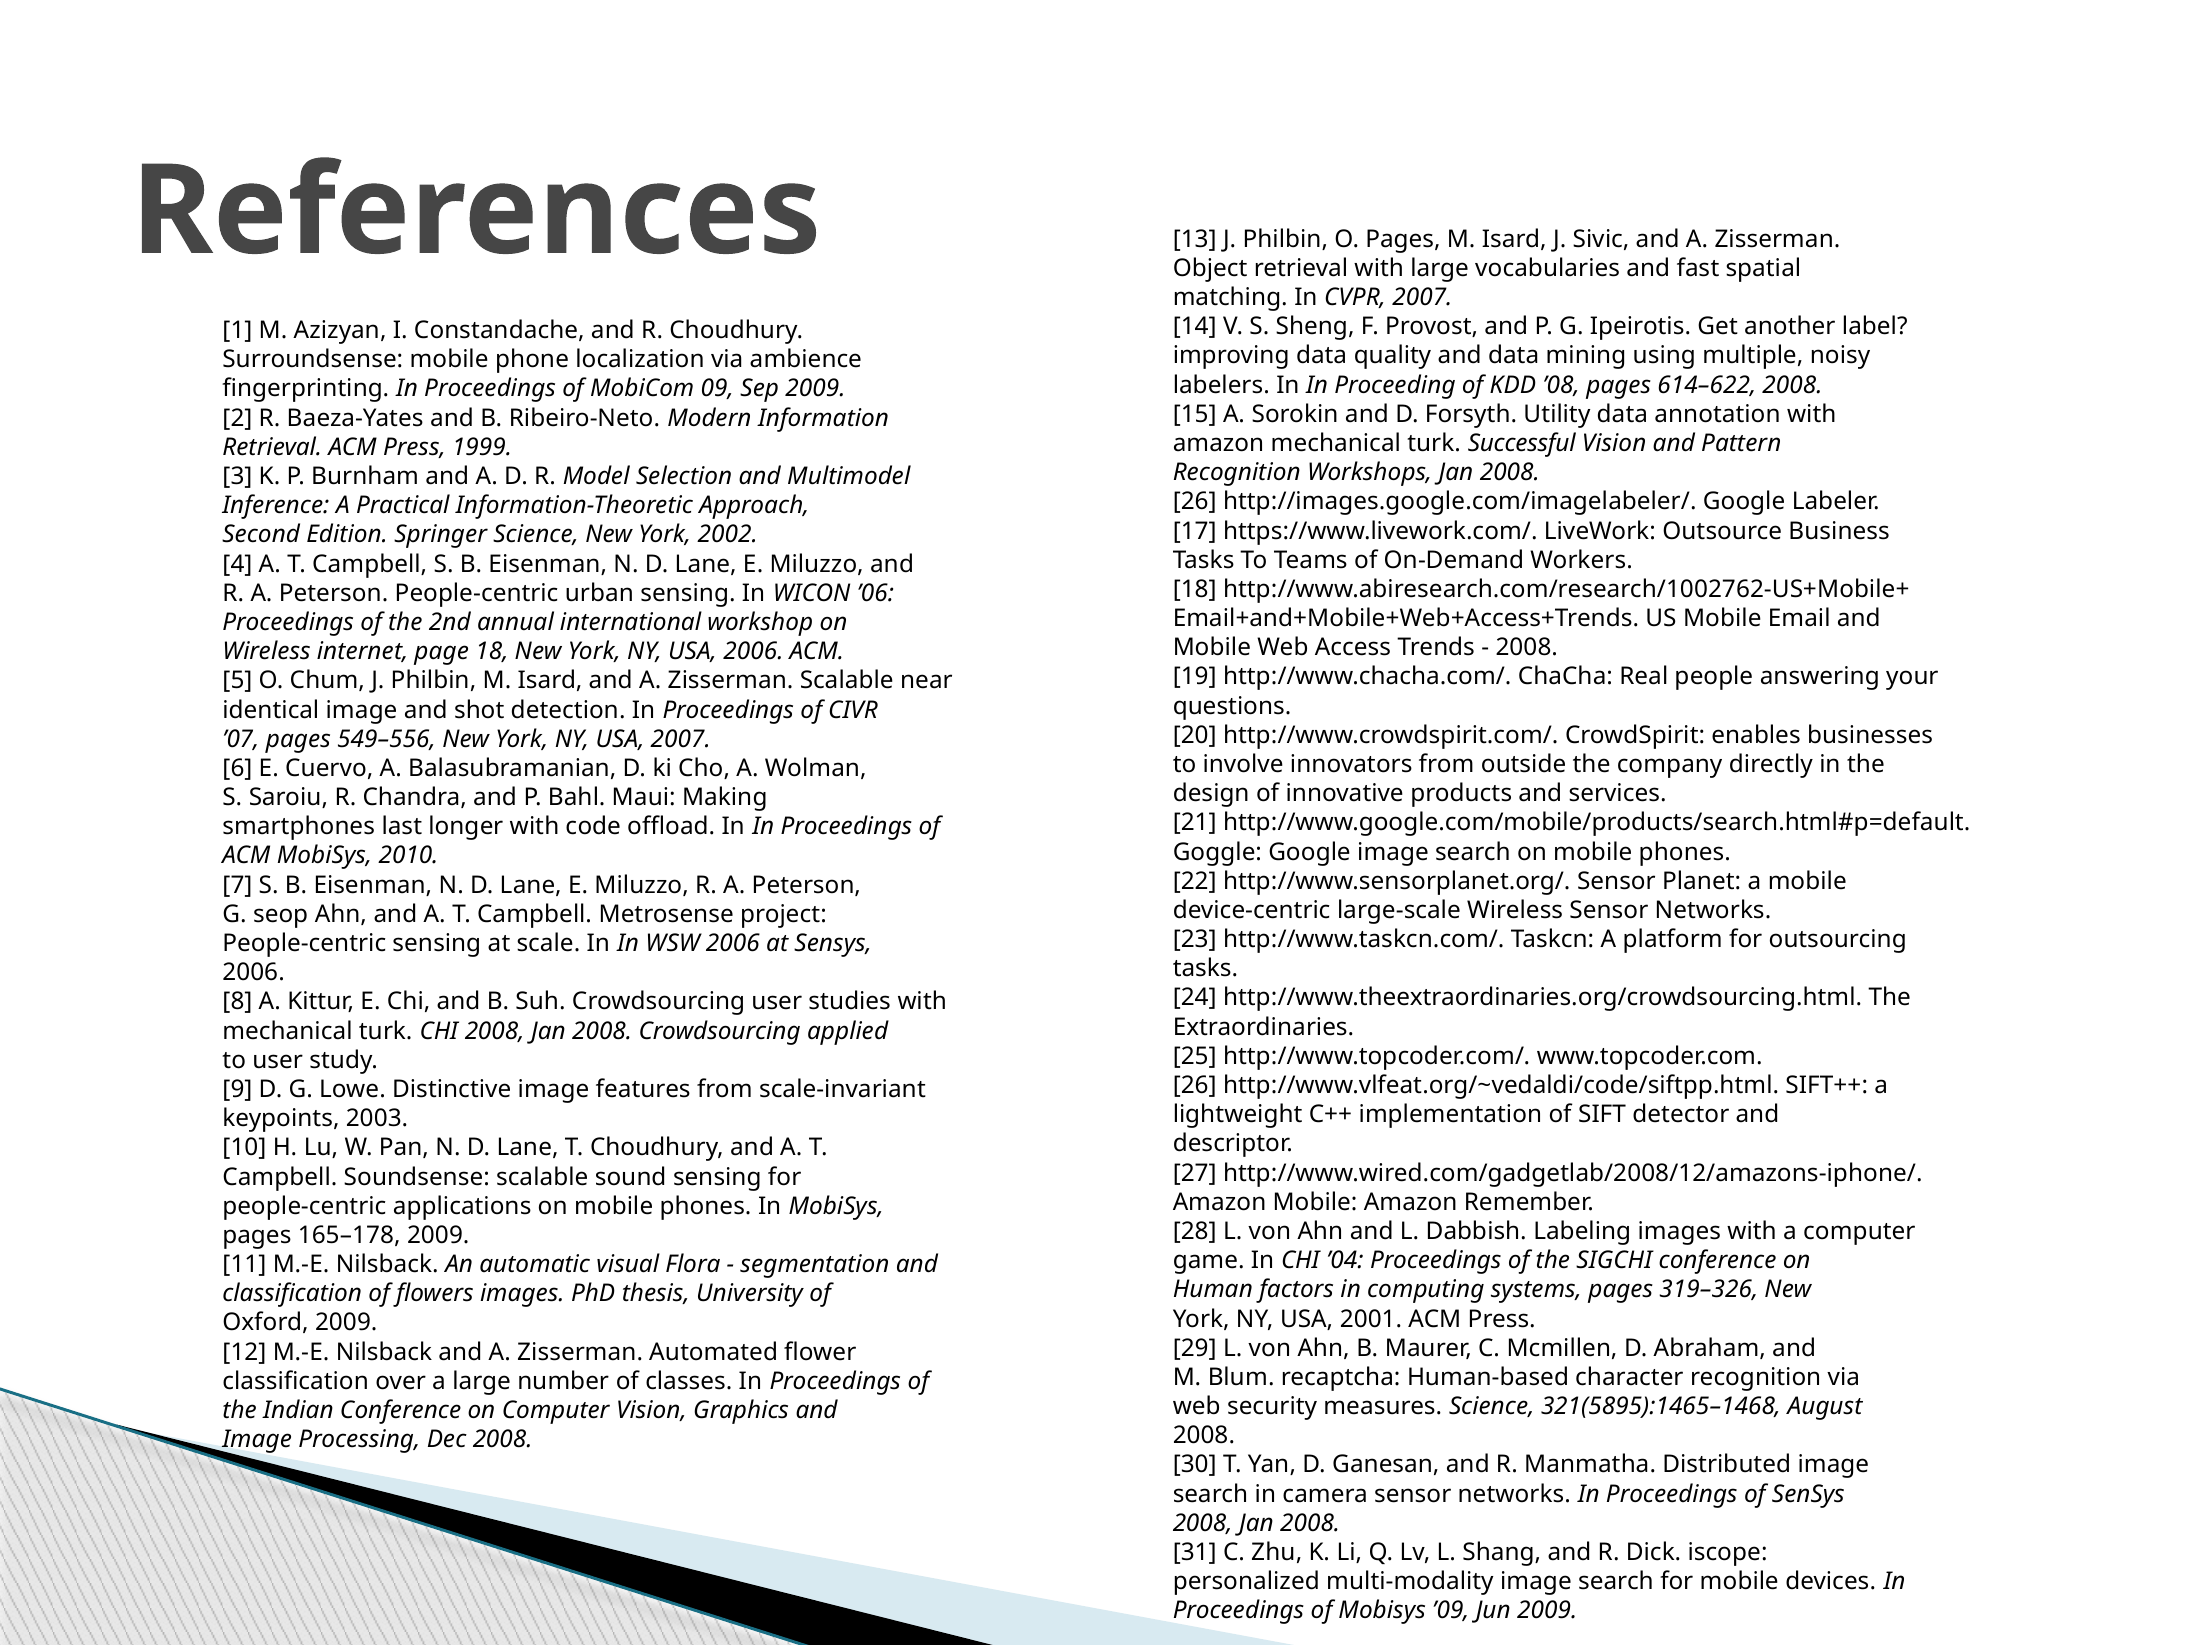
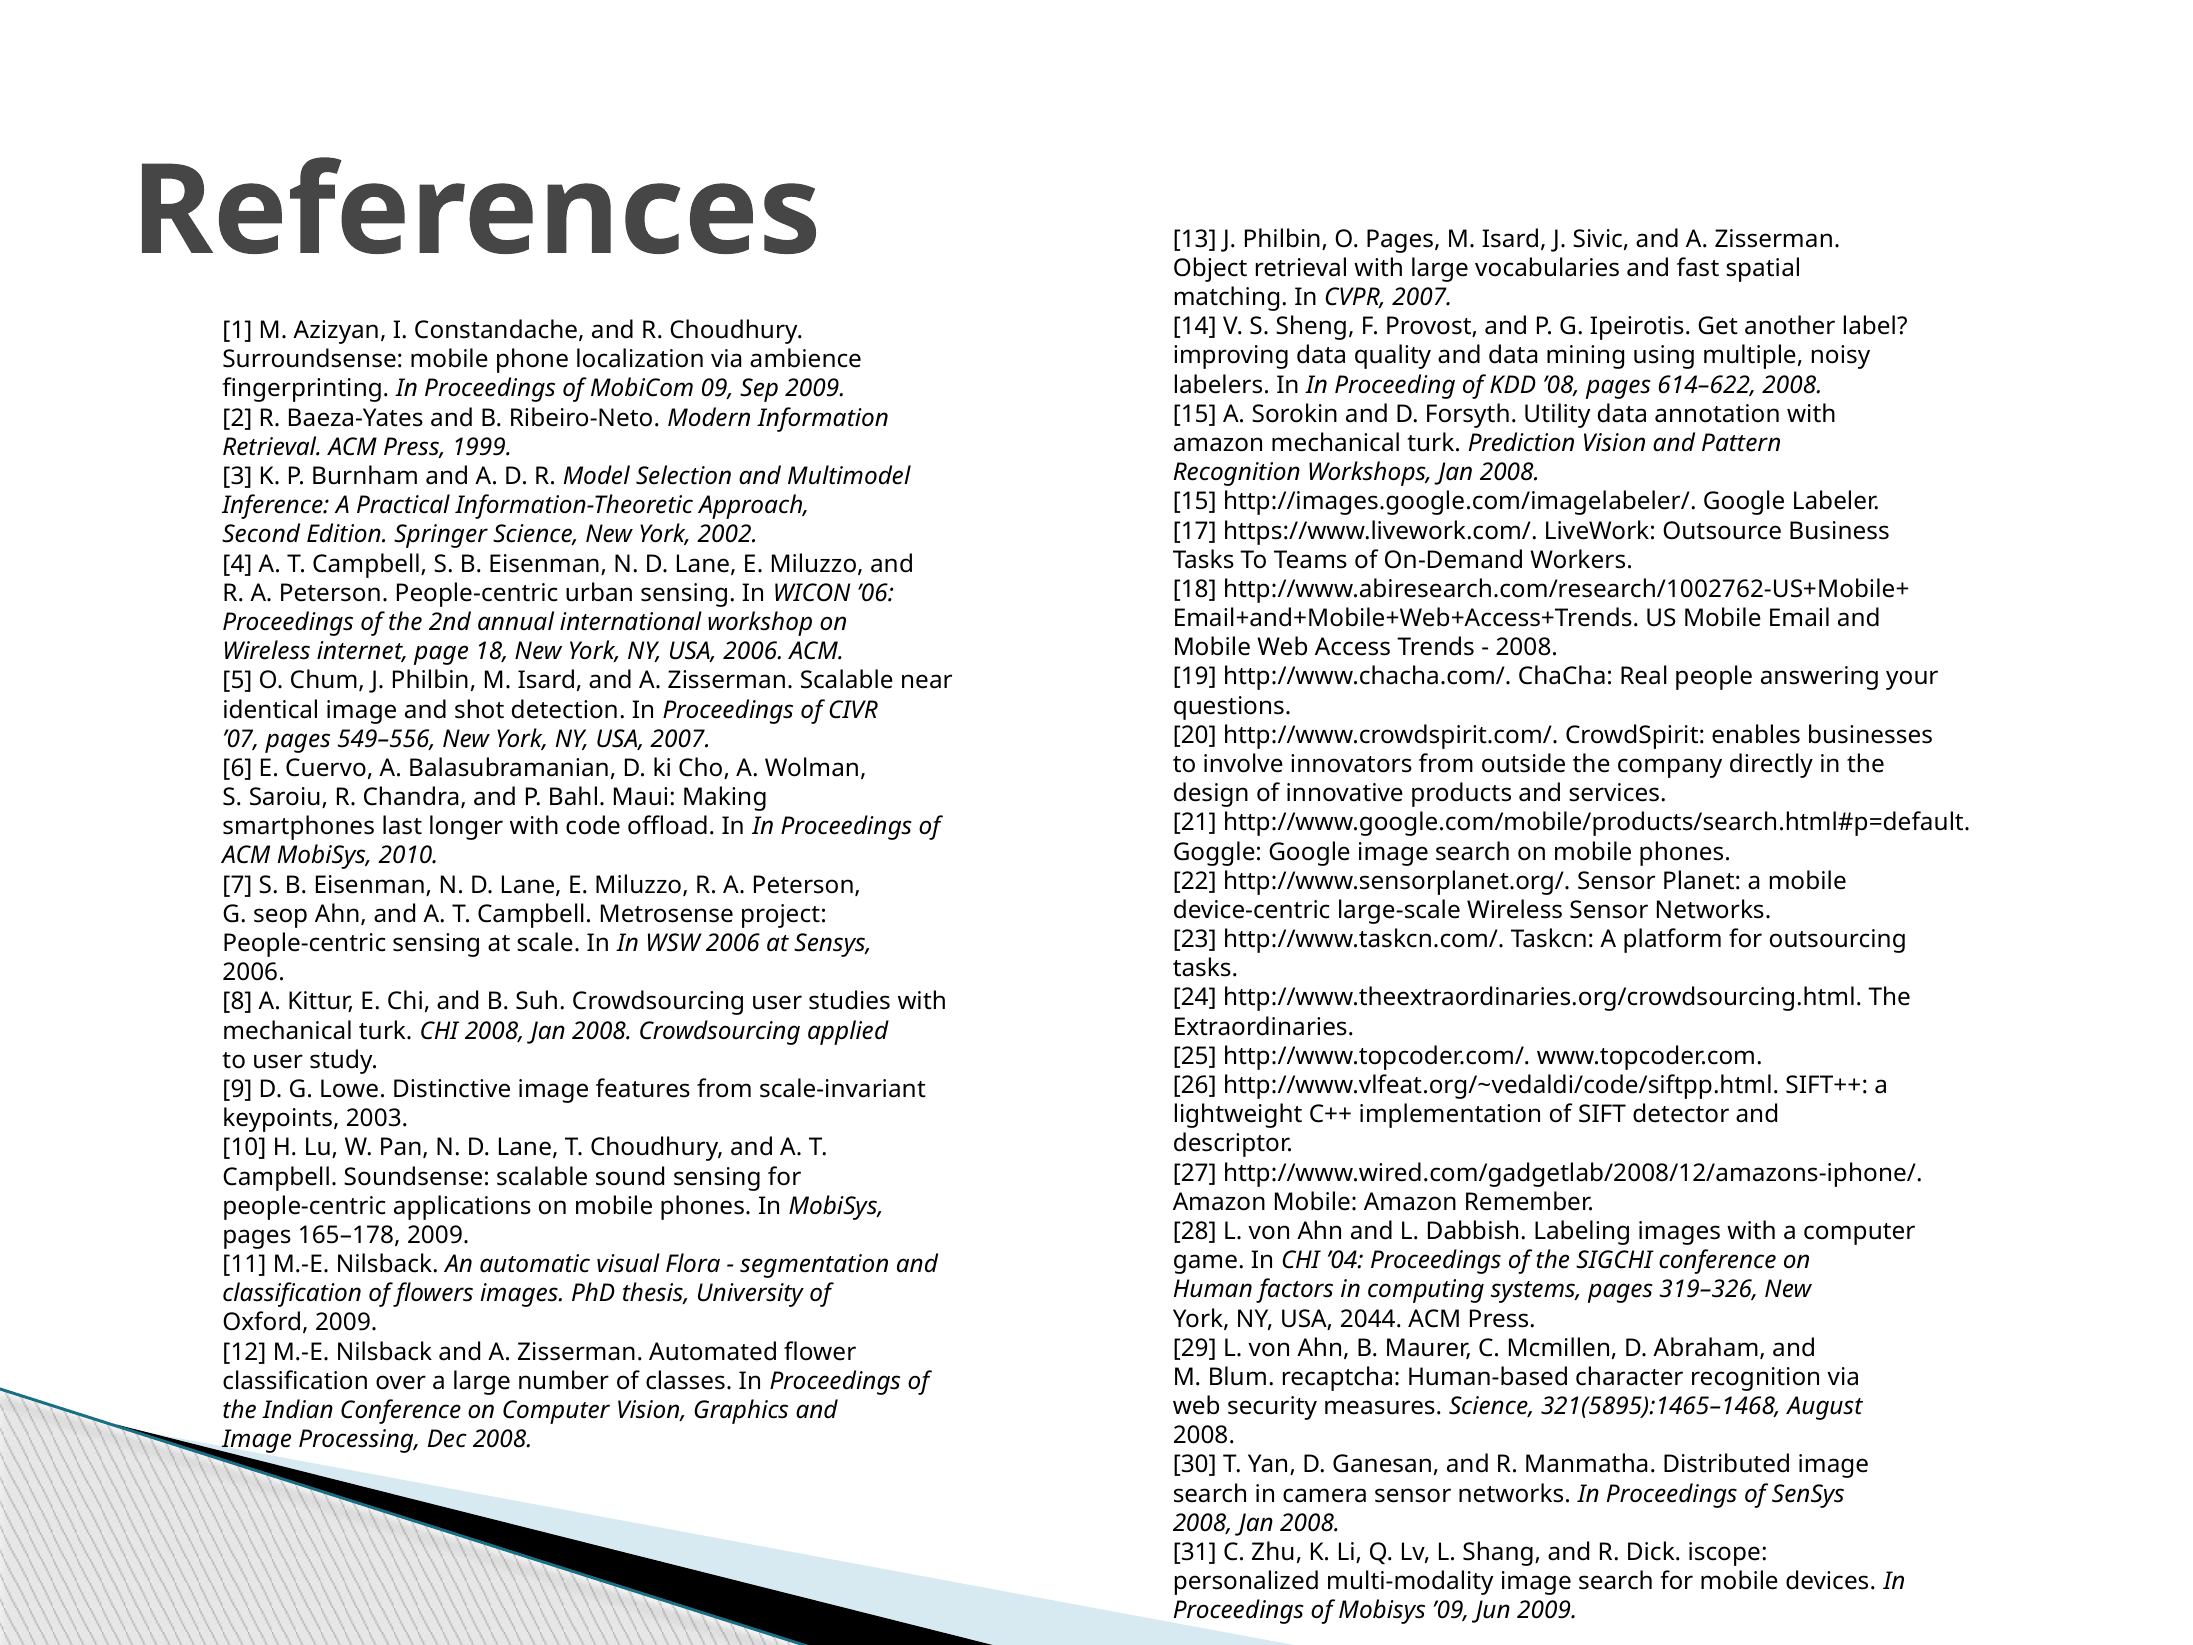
Successful: Successful -> Prediction
26 at (1195, 502): 26 -> 15
2001: 2001 -> 2044
